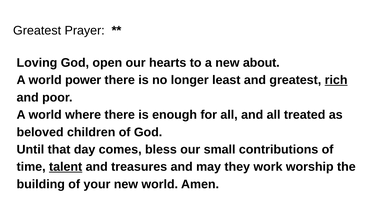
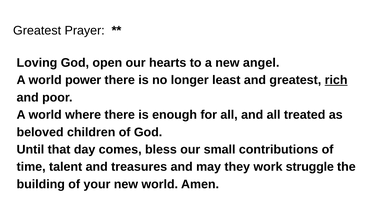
about: about -> angel
talent underline: present -> none
worship: worship -> struggle
